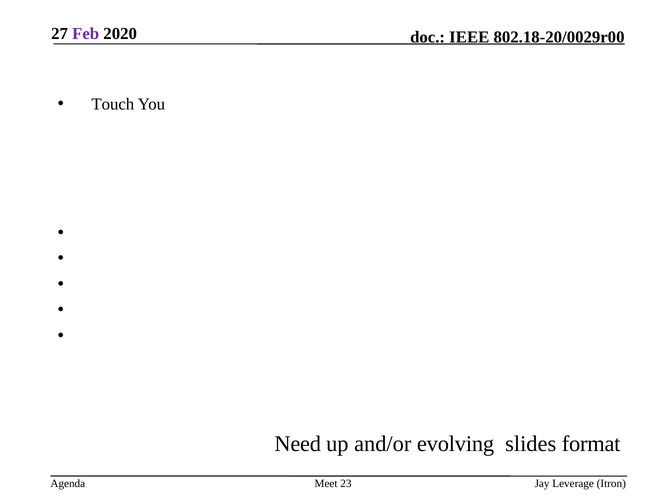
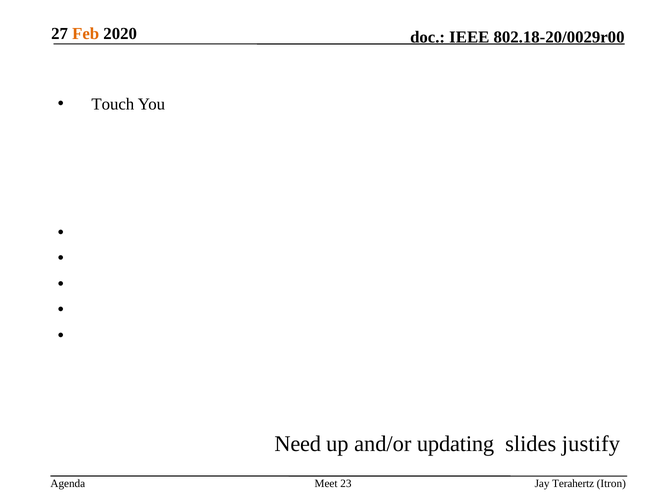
Feb colour: purple -> orange
evolving: evolving -> updating
format: format -> justify
Leverage: Leverage -> Terahertz
